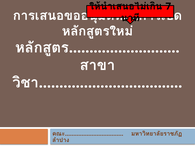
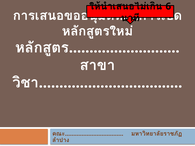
7: 7 -> 6
